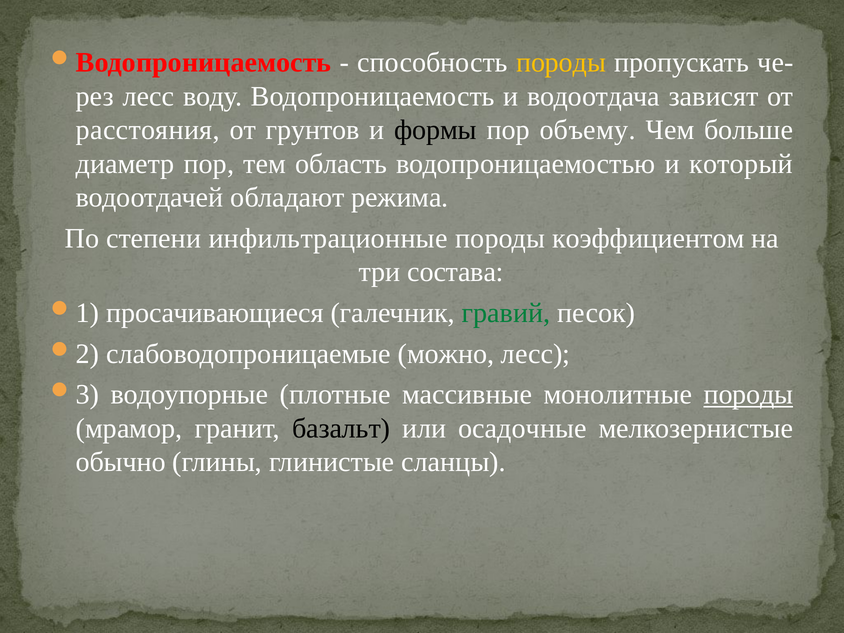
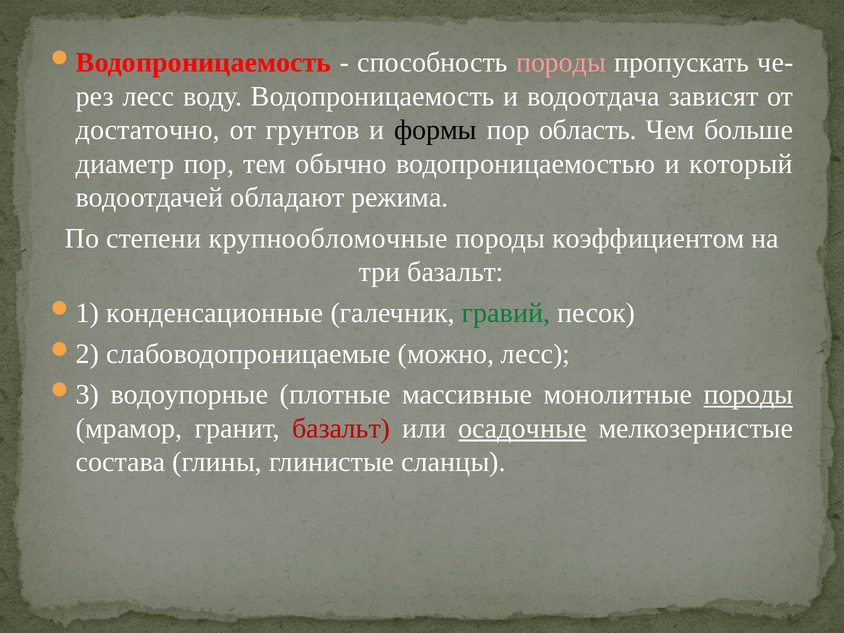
породы at (561, 63) colour: yellow -> pink
расстояния: расстояния -> достаточно
объему: объему -> область
область: область -> обычно
инфильтрационные: инфильтрационные -> крупнообломочные
три состава: состава -> базальт
просачивающиеся: просачивающиеся -> конденсационные
базальт at (341, 428) colour: black -> red
осадочные underline: none -> present
обычно: обычно -> состава
